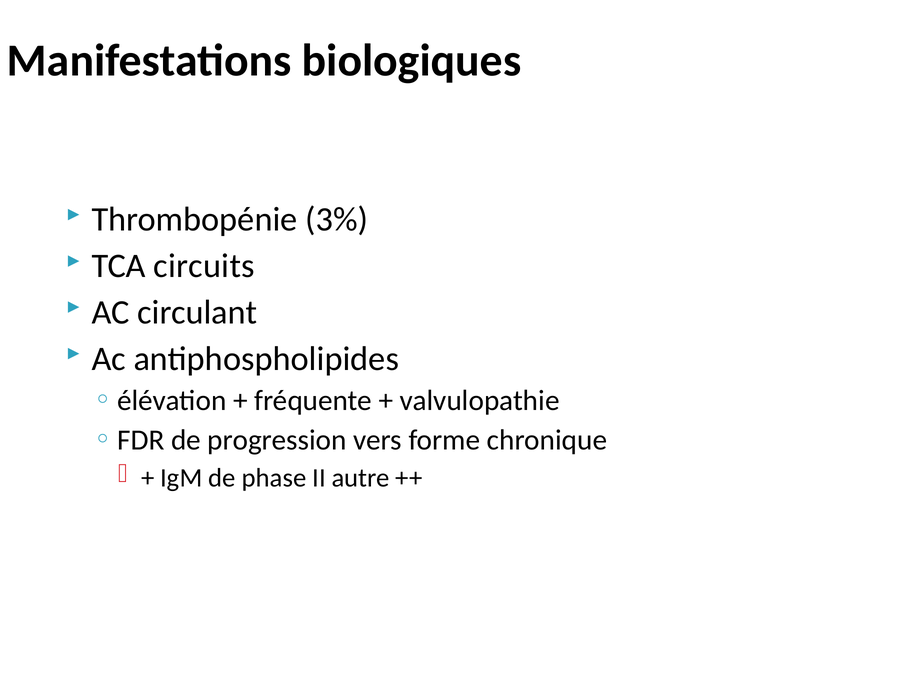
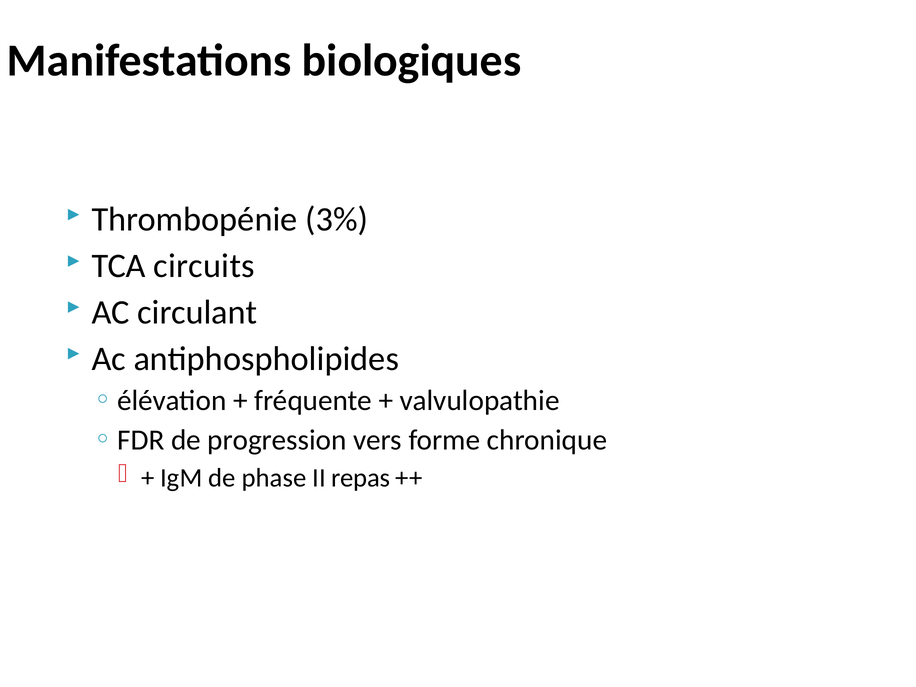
autre: autre -> repas
